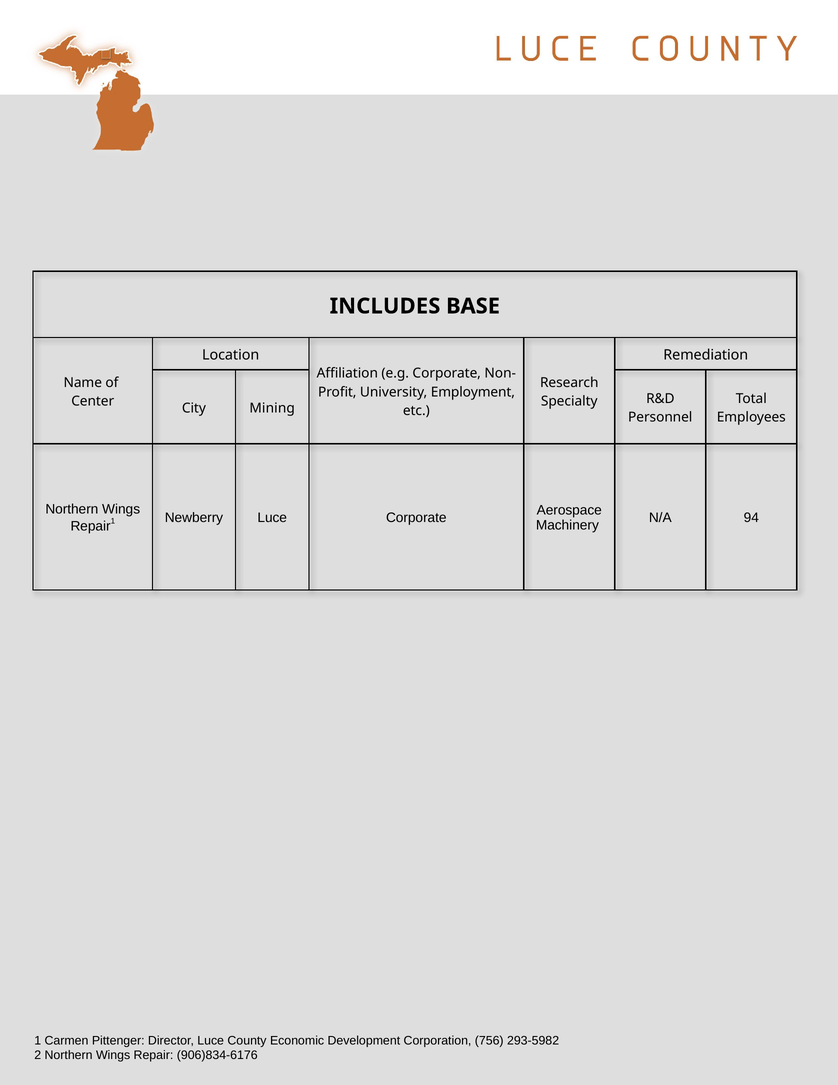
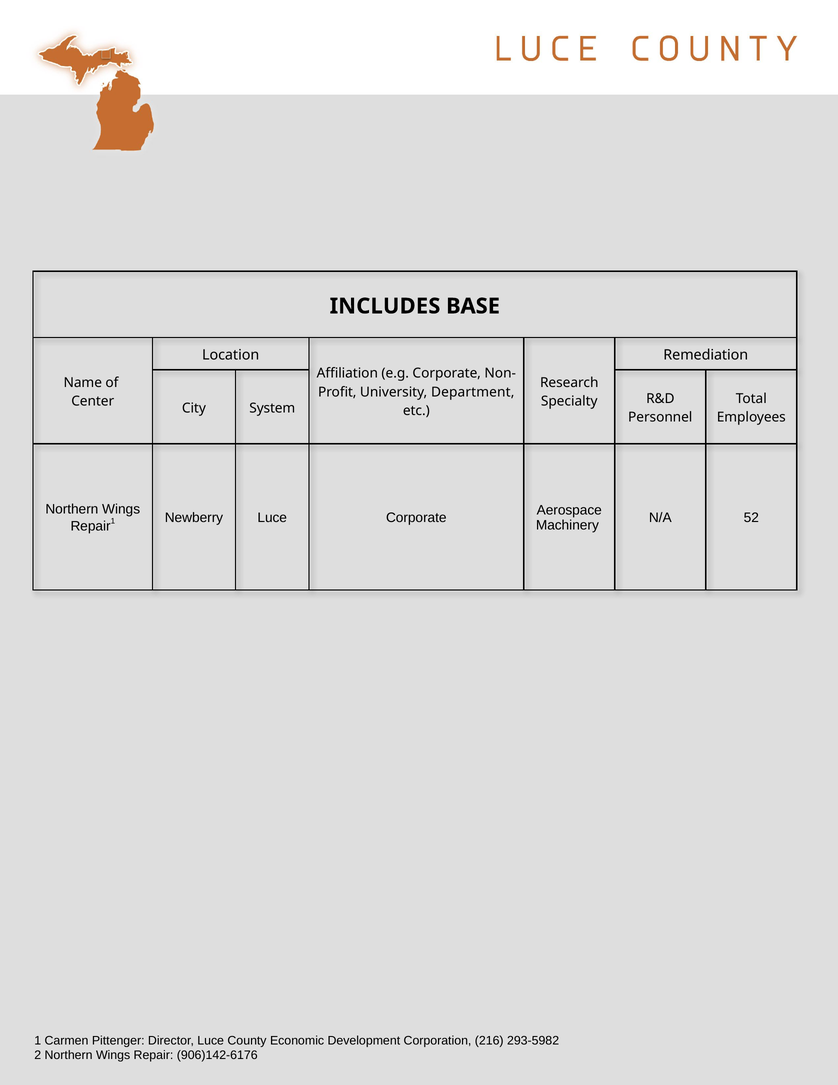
Employment: Employment -> Department
Mining: Mining -> System
94: 94 -> 52
756: 756 -> 216
906)834-6176: 906)834-6176 -> 906)142-6176
